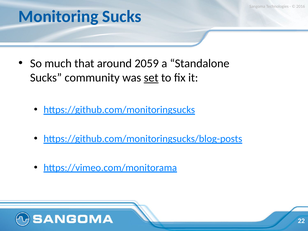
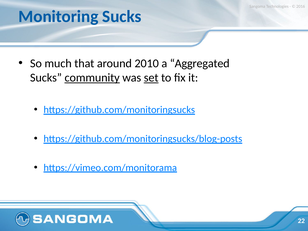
2059: 2059 -> 2010
Standalone: Standalone -> Aggregated
community underline: none -> present
